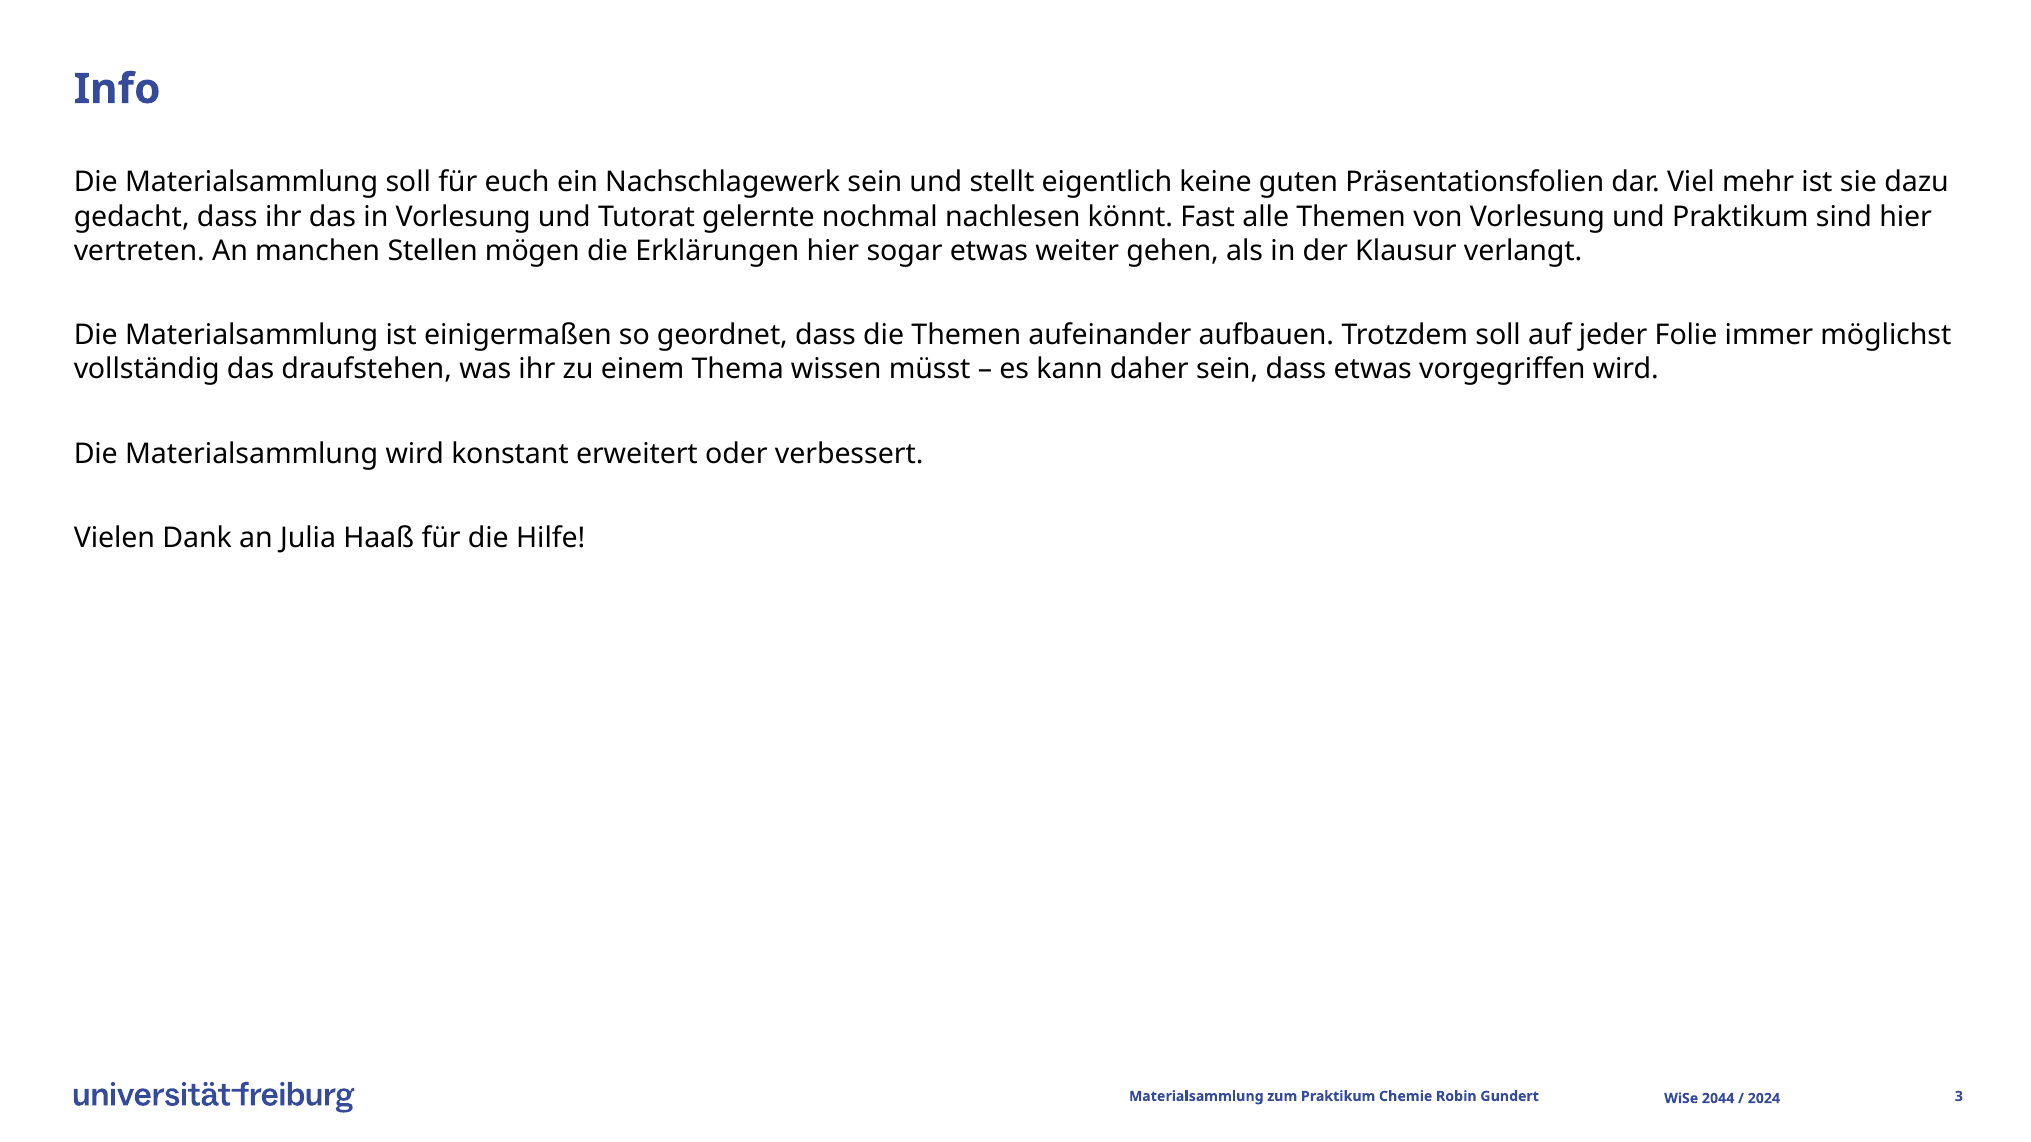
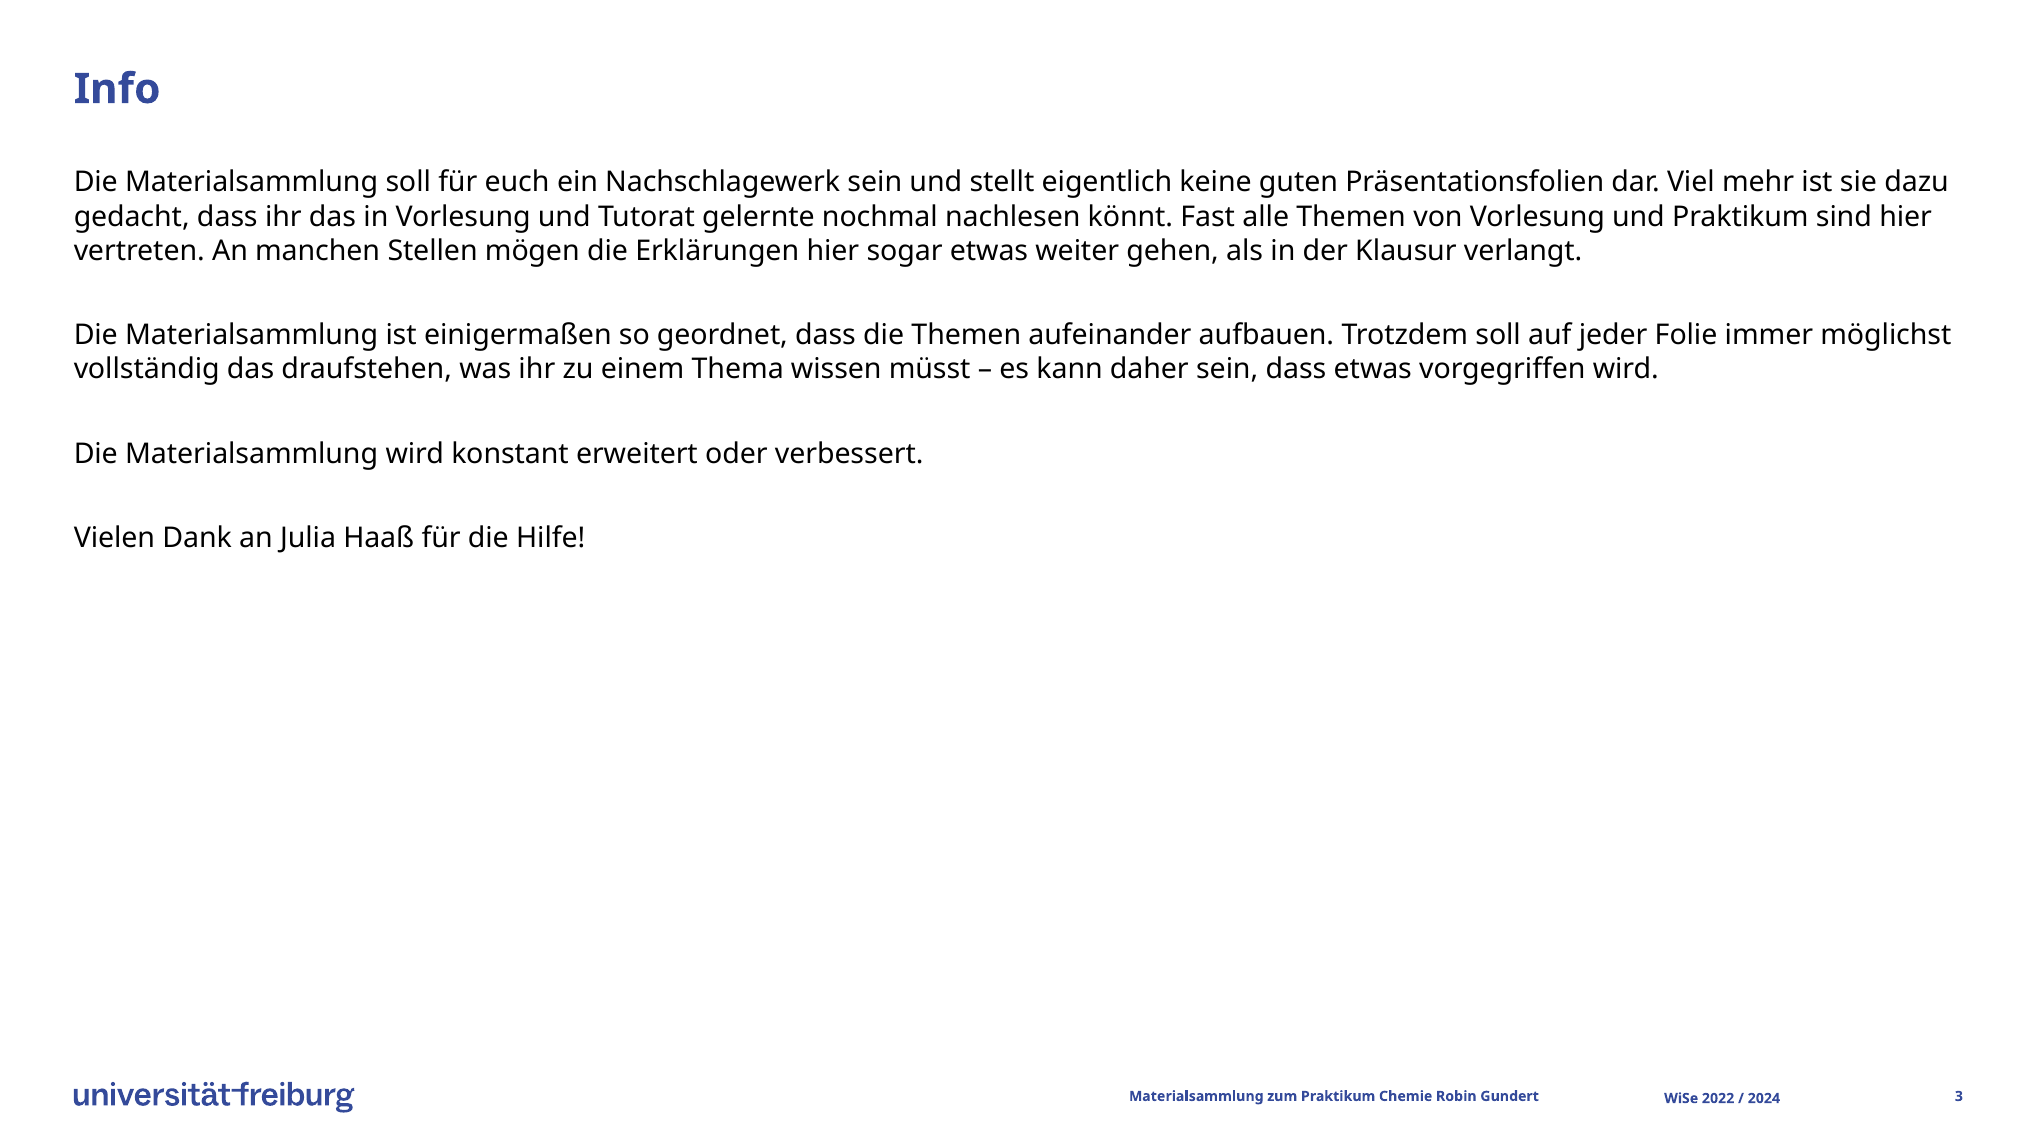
2044: 2044 -> 2022
